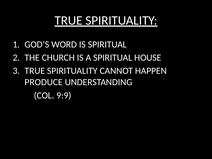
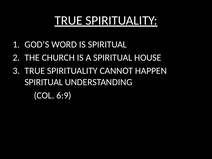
PRODUCE at (44, 82): PRODUCE -> SPIRITUAL
9:9: 9:9 -> 6:9
